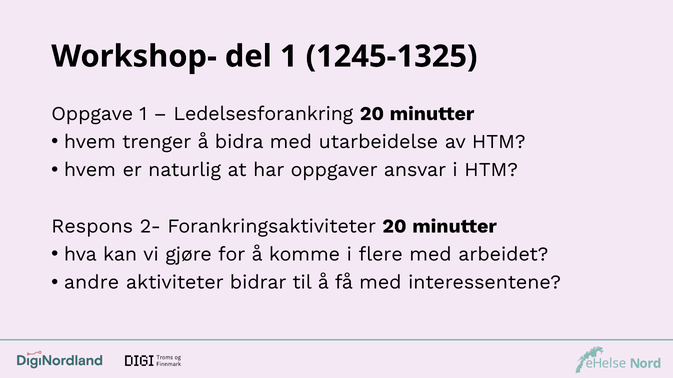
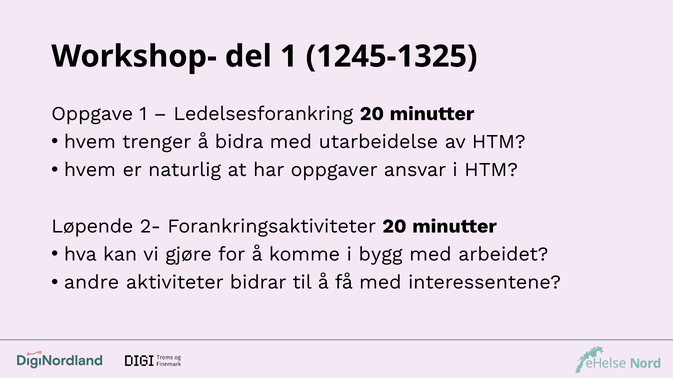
Respons: Respons -> Løpende
flere: flere -> bygg
